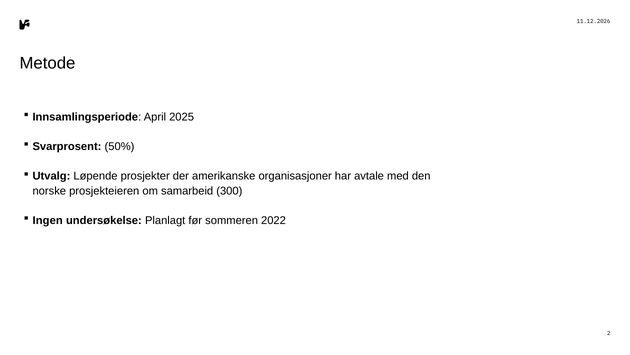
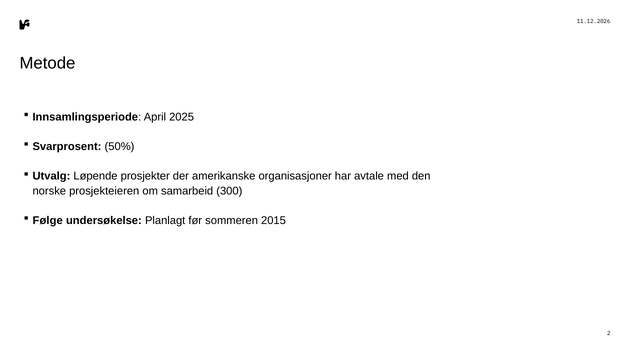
Ingen: Ingen -> Følge
2022: 2022 -> 2015
